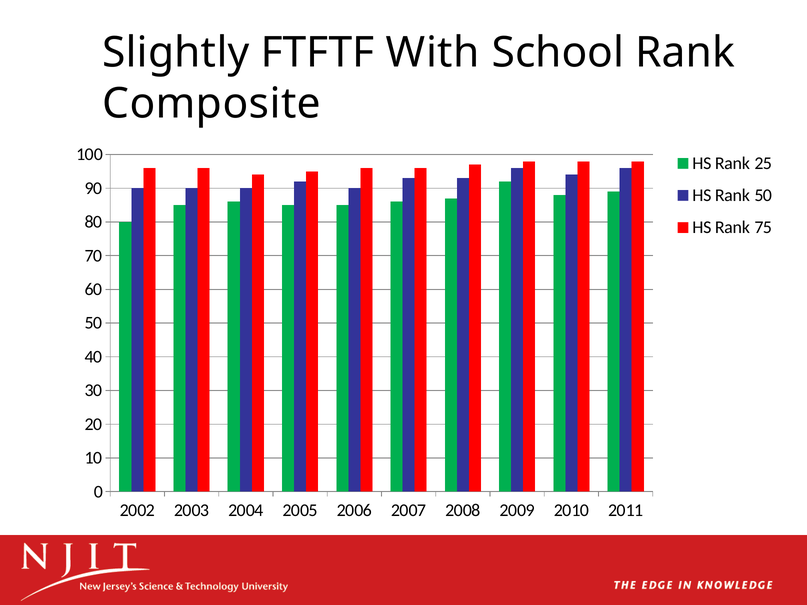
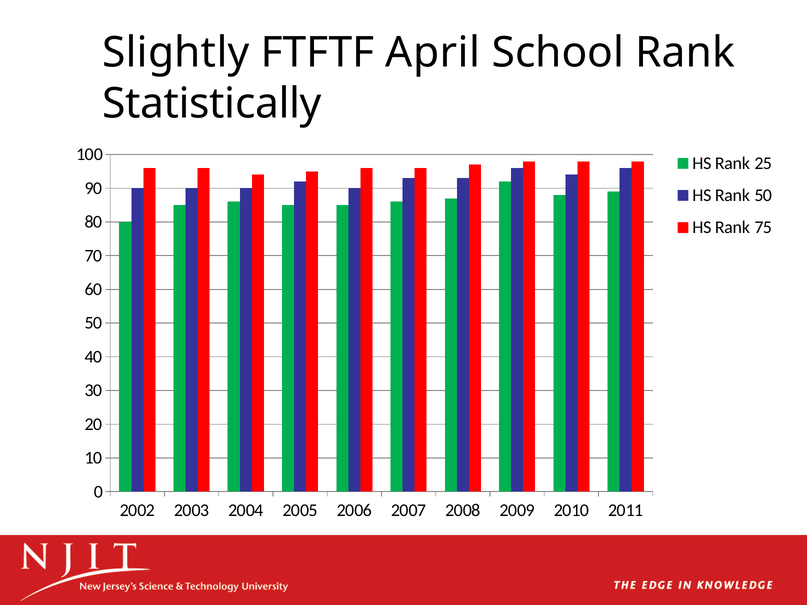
With: With -> April
Composite: Composite -> Statistically
